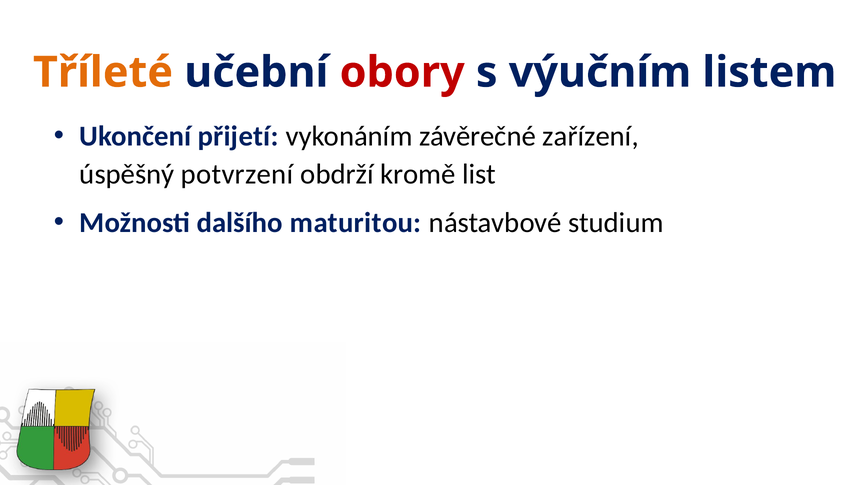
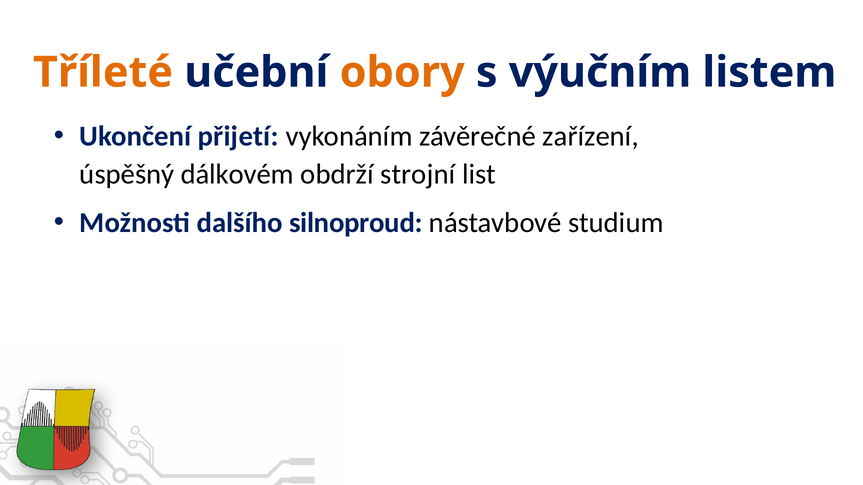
obory colour: red -> orange
potvrzení: potvrzení -> dálkovém
kromě: kromě -> strojní
maturitou: maturitou -> silnoproud
